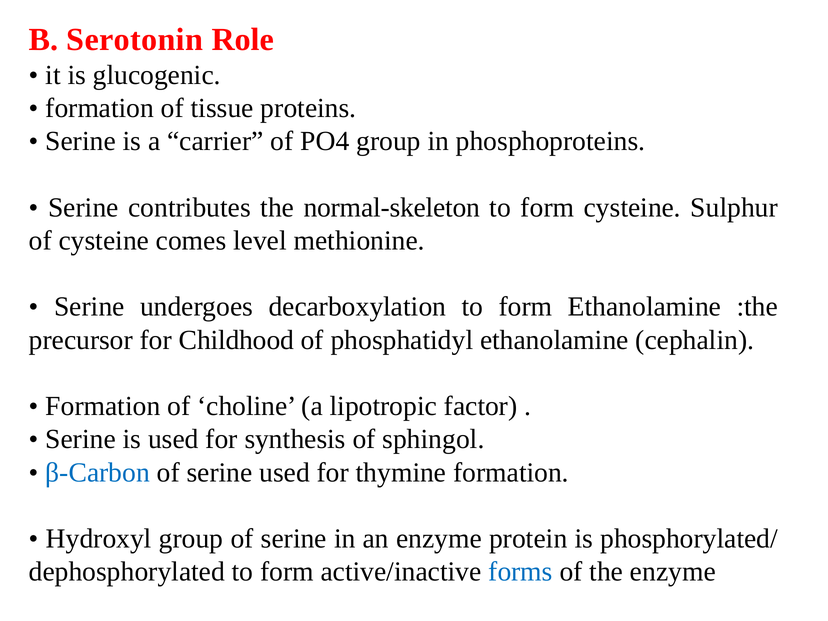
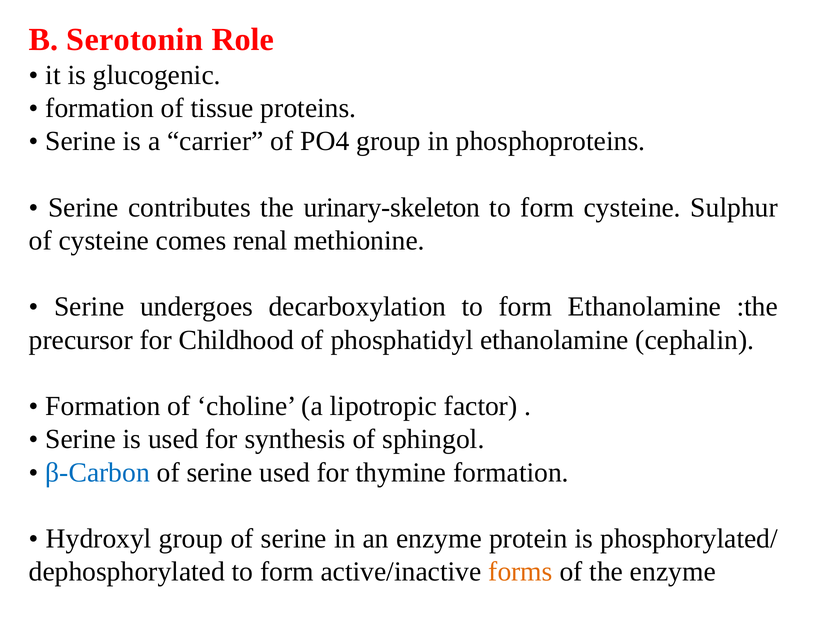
normal-skeleton: normal-skeleton -> urinary-skeleton
level: level -> renal
forms colour: blue -> orange
